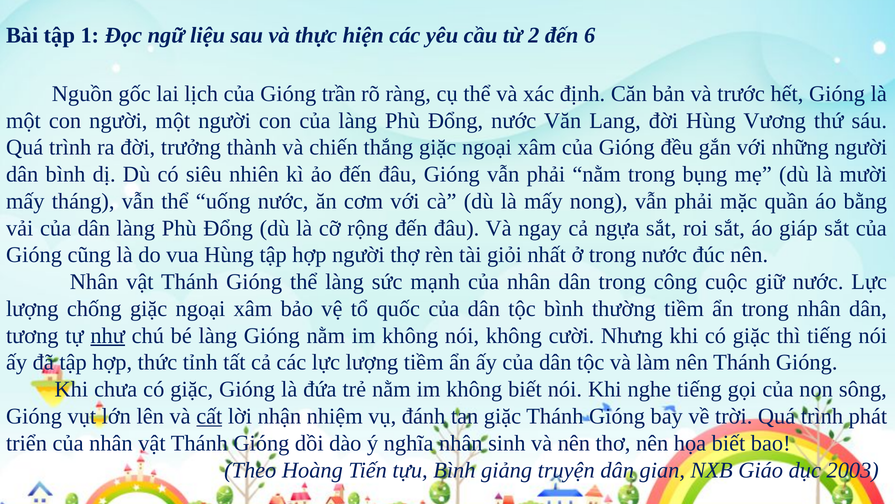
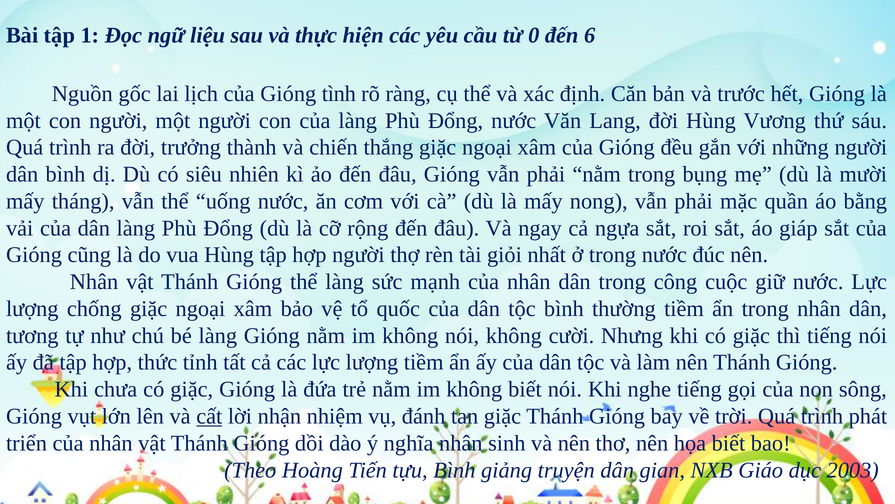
2: 2 -> 0
trần: trần -> tình
như underline: present -> none
